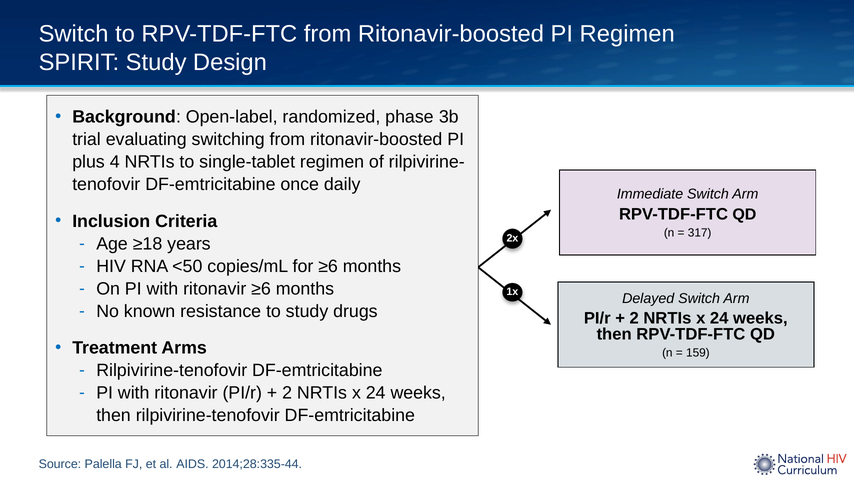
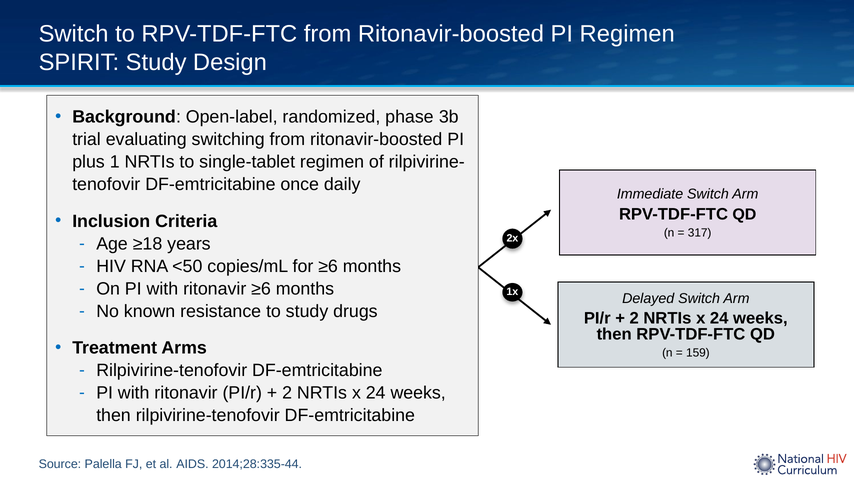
4: 4 -> 1
